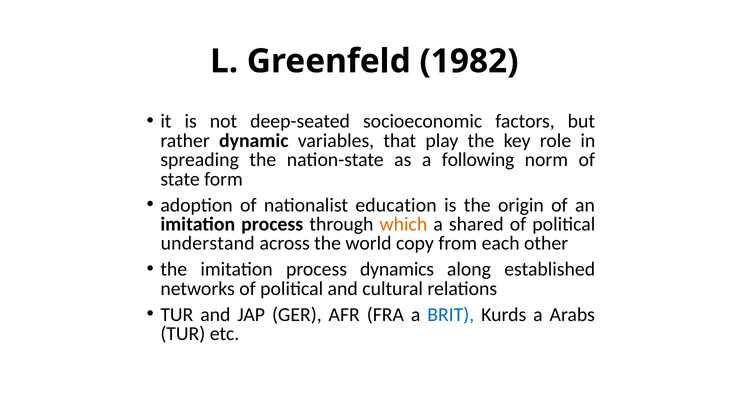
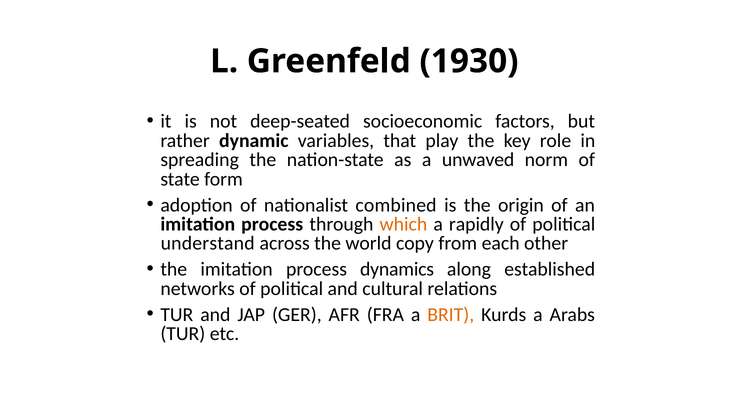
1982: 1982 -> 1930
following: following -> unwaved
education: education -> combined
shared: shared -> rapidly
BRIT colour: blue -> orange
